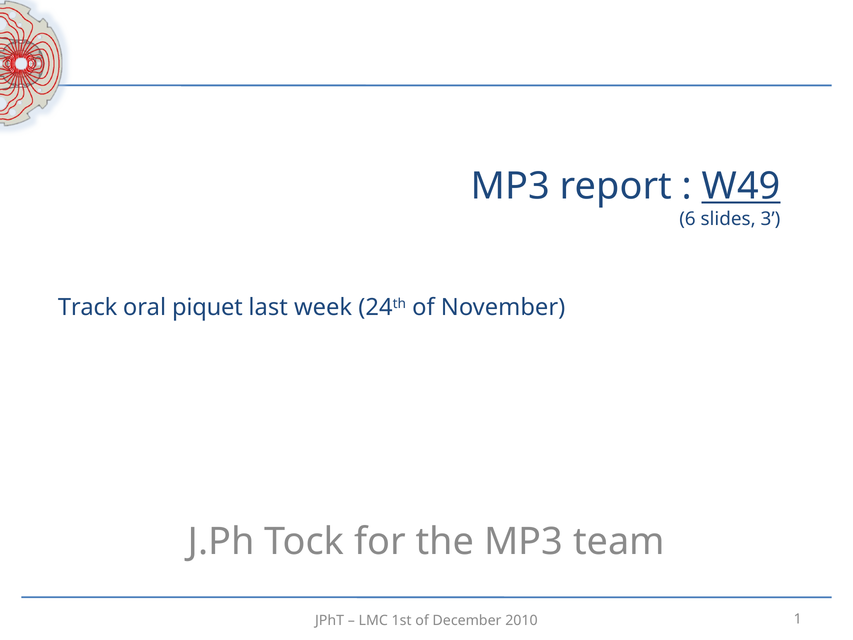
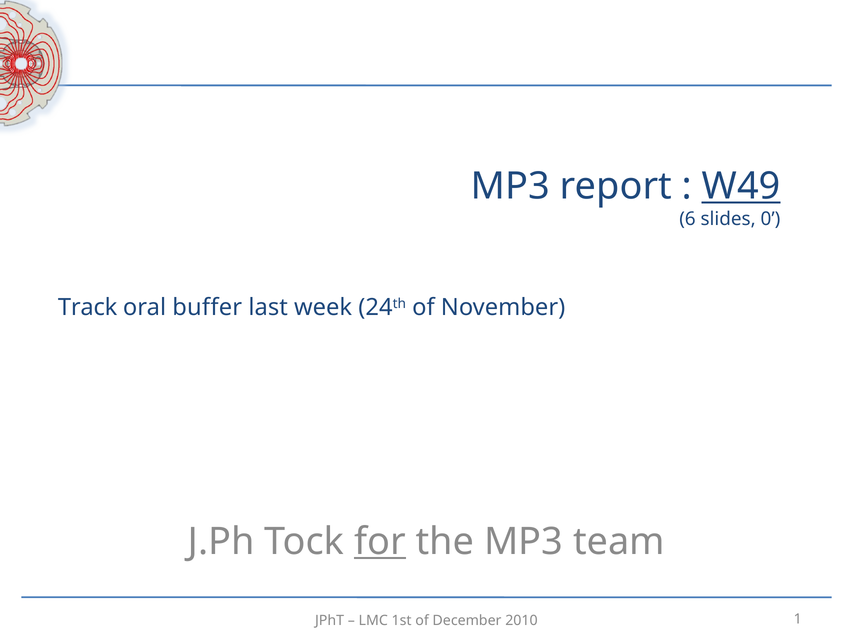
3: 3 -> 0
piquet: piquet -> buffer
for underline: none -> present
